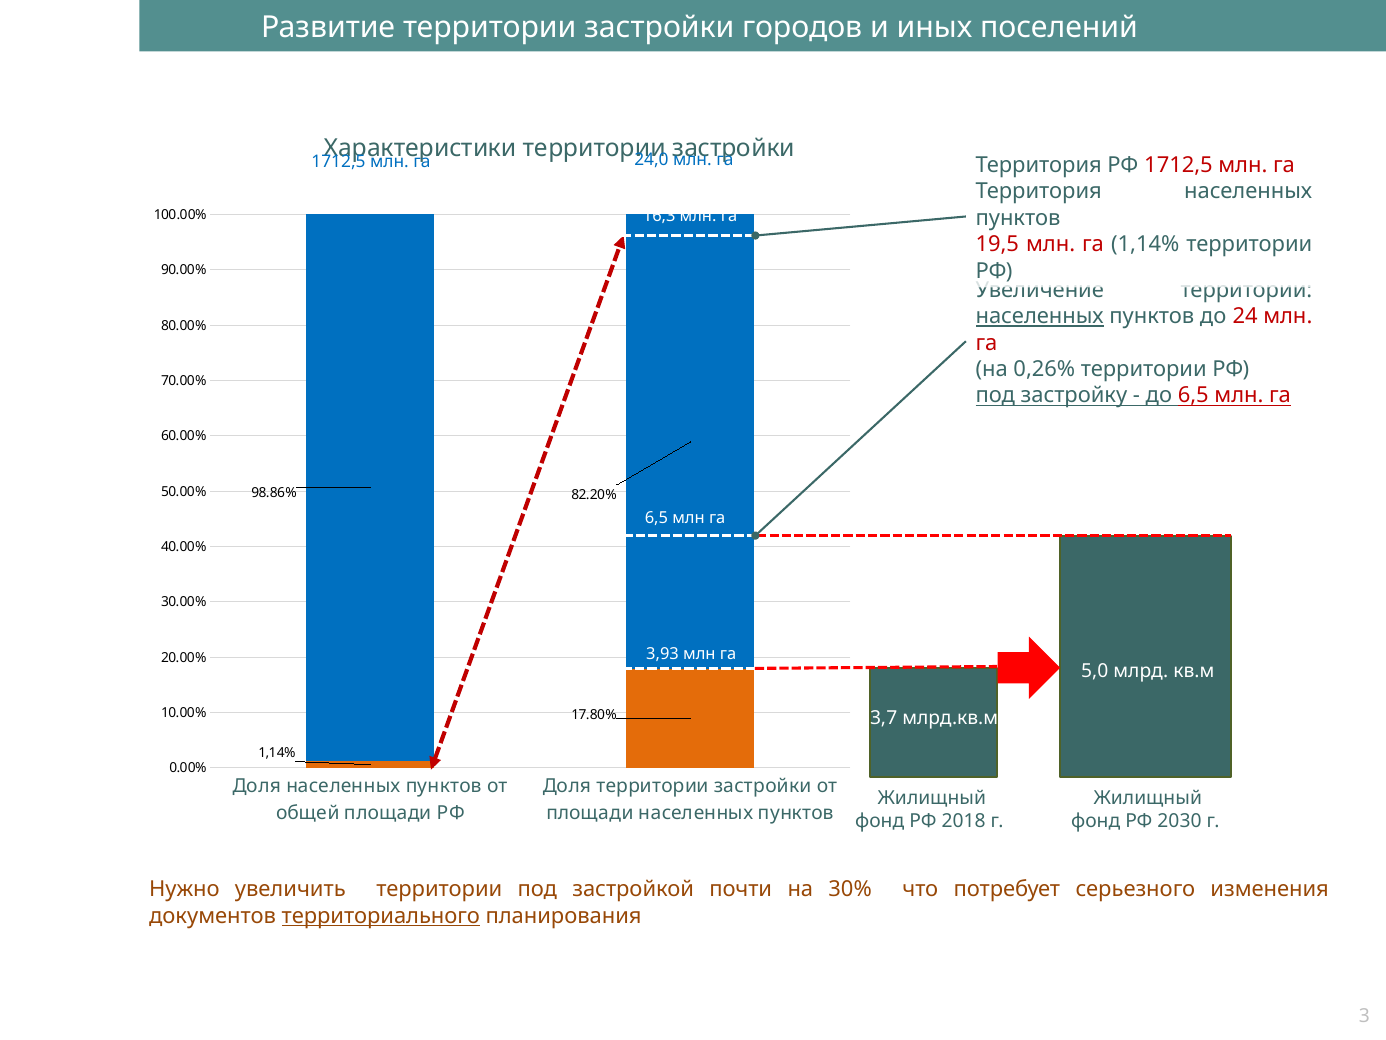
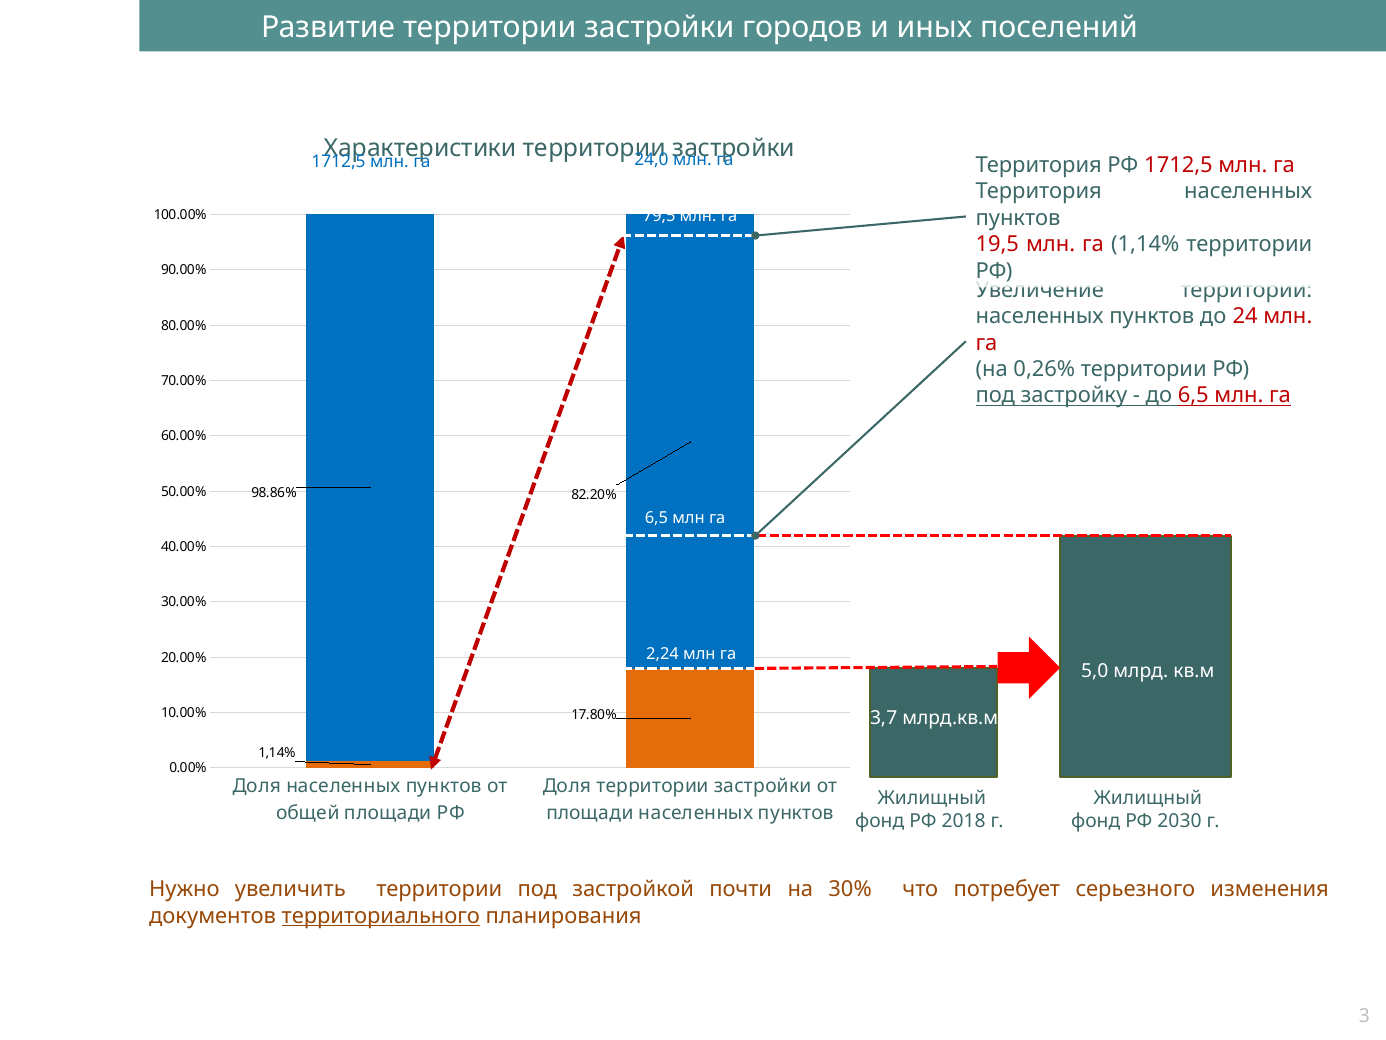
16,3: 16,3 -> 79,5
населенных at (1040, 316) underline: present -> none
3,93: 3,93 -> 2,24
